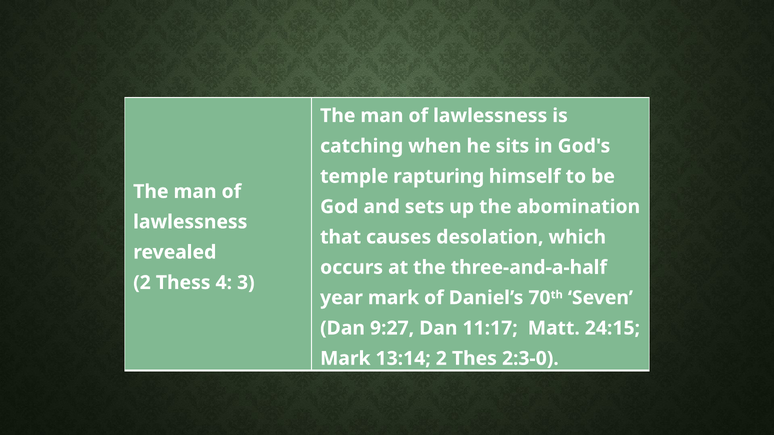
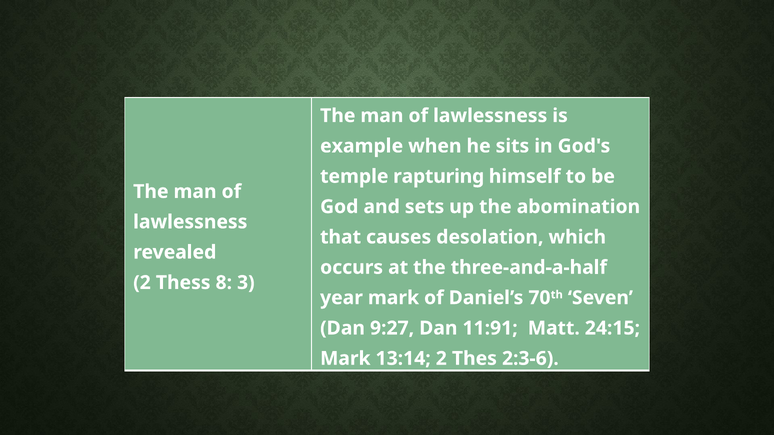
catching: catching -> example
4: 4 -> 8
11:17: 11:17 -> 11:91
2:3-0: 2:3-0 -> 2:3-6
